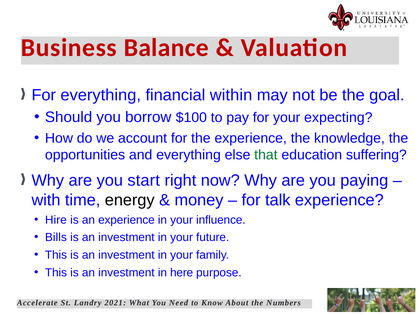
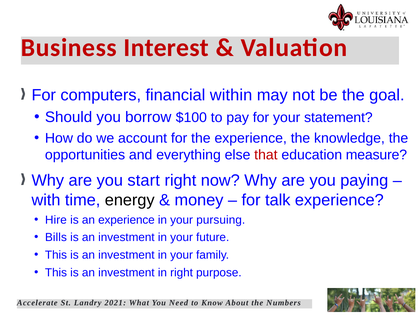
Balance: Balance -> Interest
For everything: everything -> computers
expecting: expecting -> statement
that colour: green -> red
suffering: suffering -> measure
influence: influence -> pursuing
in here: here -> right
